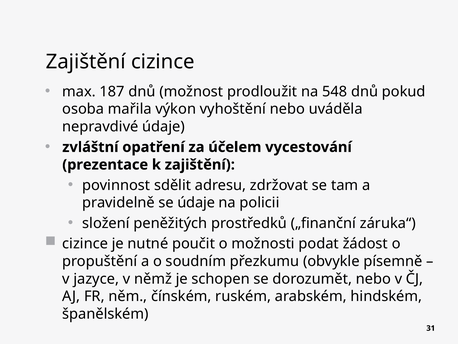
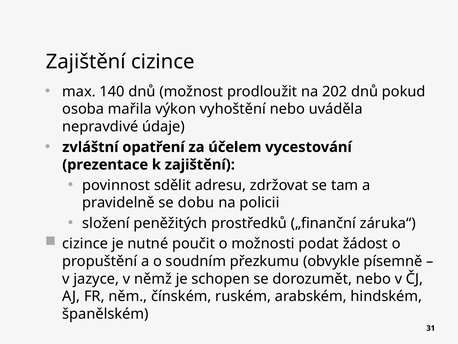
187: 187 -> 140
548: 548 -> 202
se údaje: údaje -> dobu
